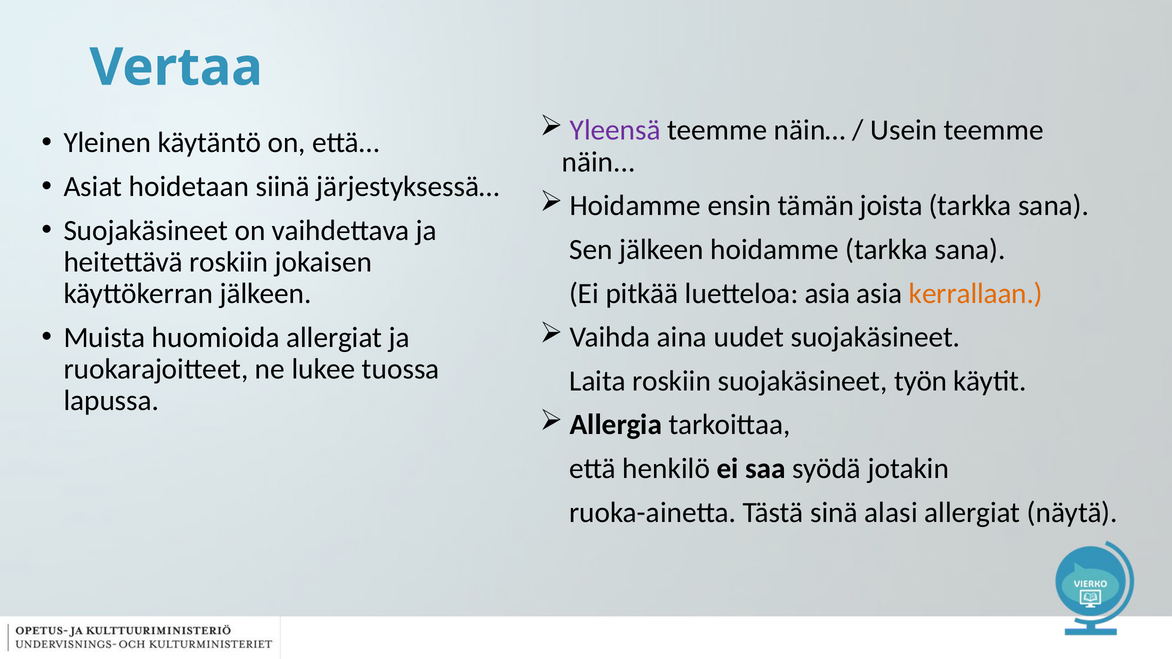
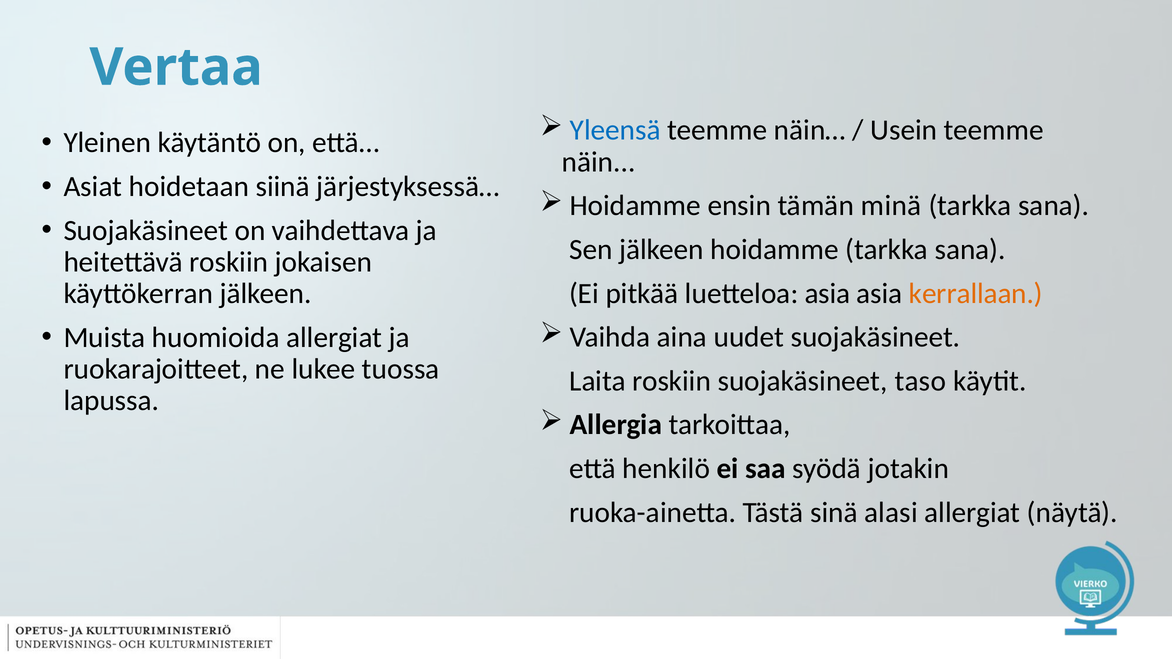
Yleensä colour: purple -> blue
joista: joista -> minä
työn: työn -> taso
